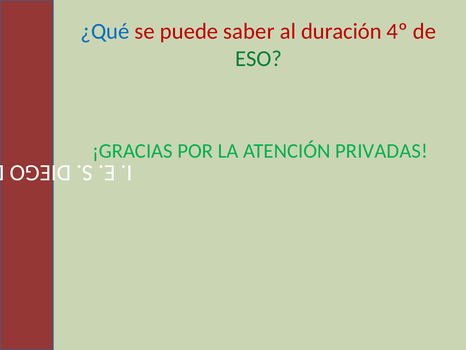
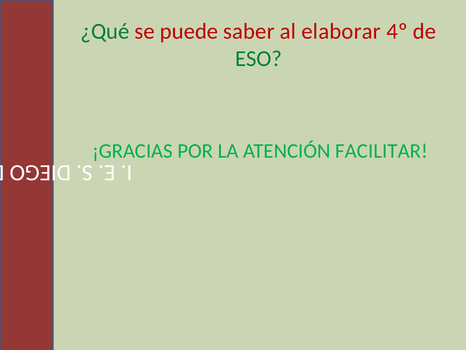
¿Qué colour: blue -> green
duración: duración -> elaborar
PRIVADAS: PRIVADAS -> FACILITAR
